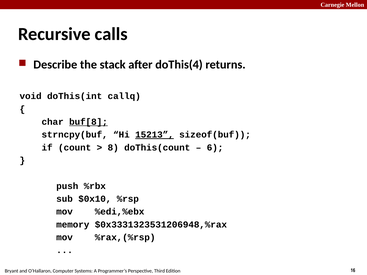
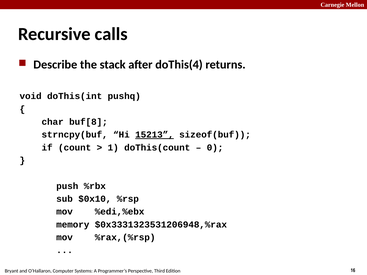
callq: callq -> pushq
buf[8 underline: present -> none
8: 8 -> 1
6: 6 -> 0
